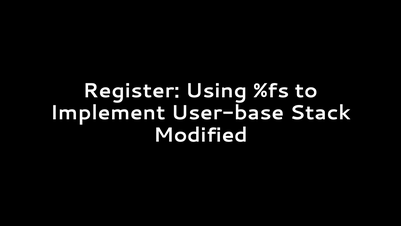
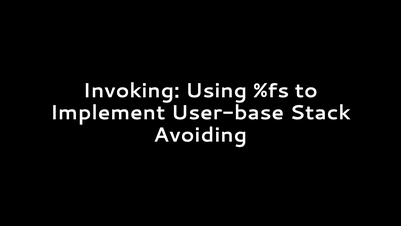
Register: Register -> Invoking
Modified: Modified -> Avoiding
